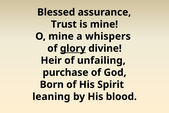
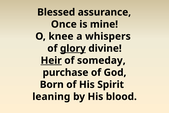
Trust: Trust -> Once
O mine: mine -> knee
Heir underline: none -> present
unfailing: unfailing -> someday
